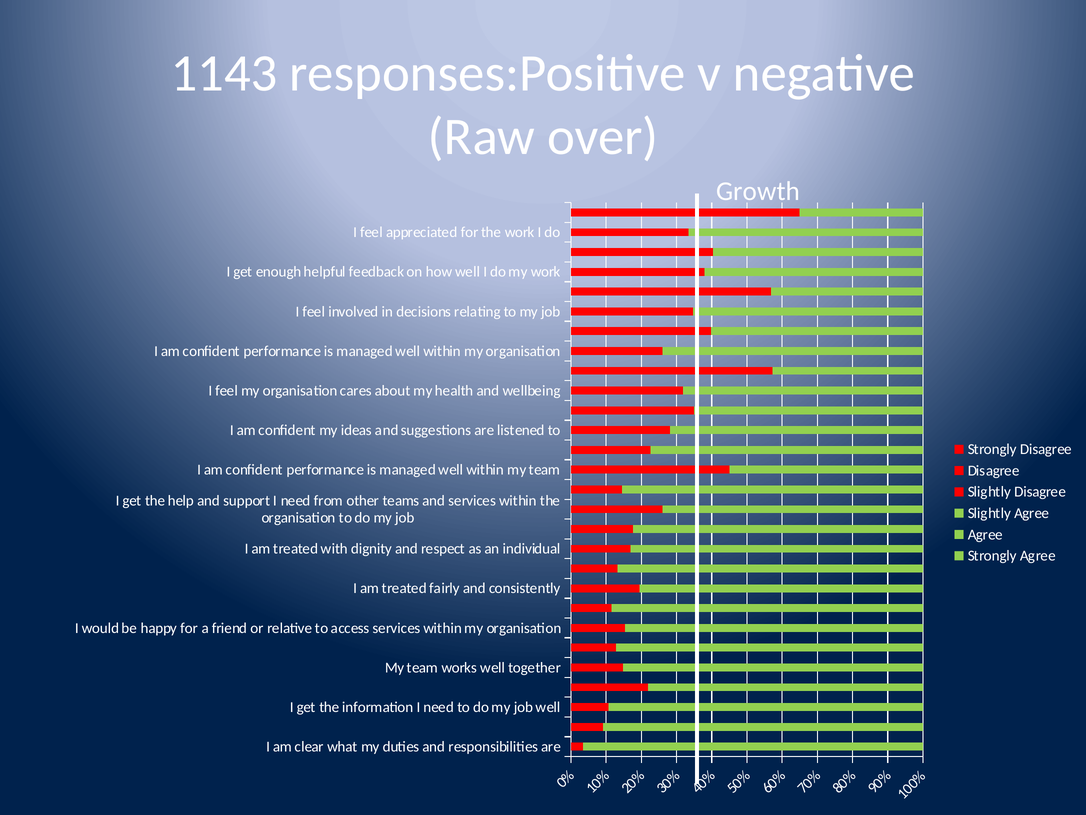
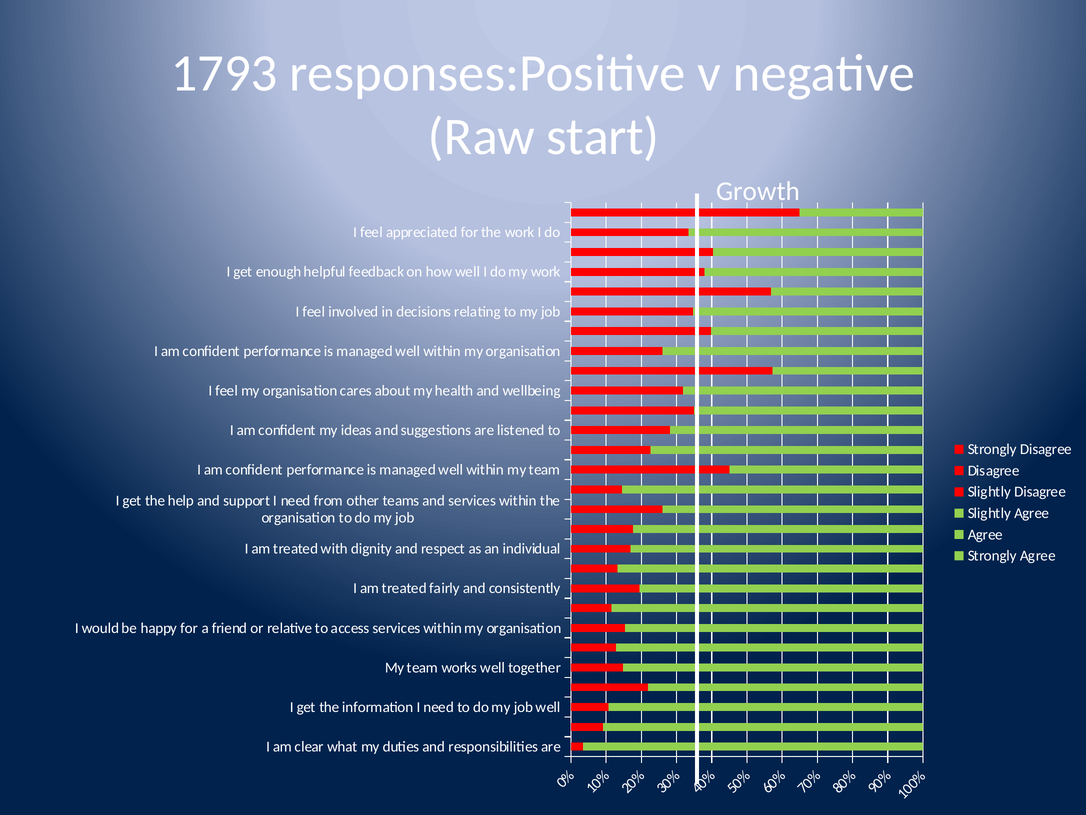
1143: 1143 -> 1793
over: over -> start
